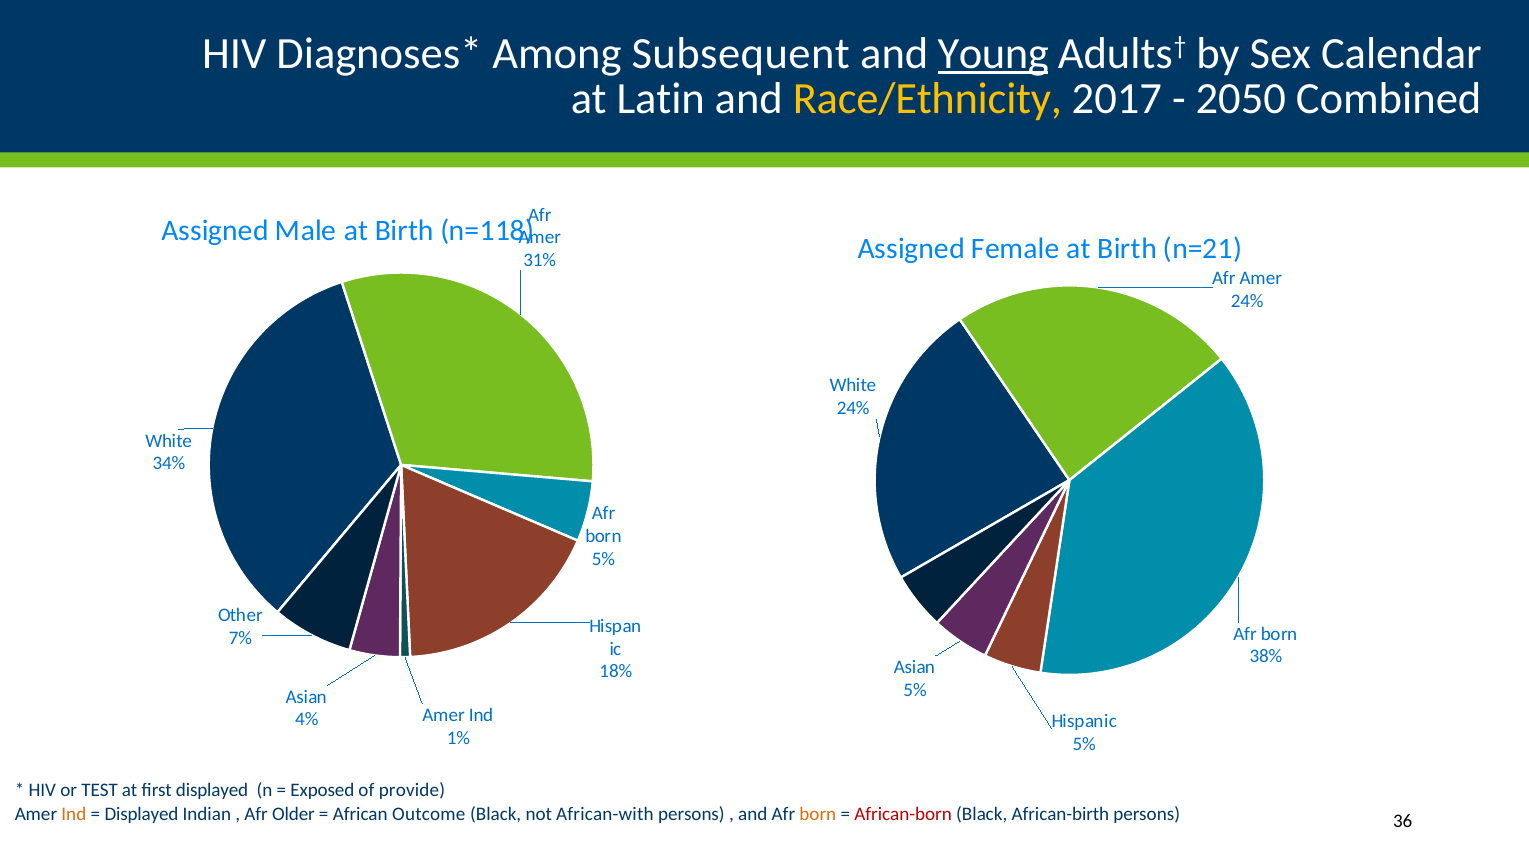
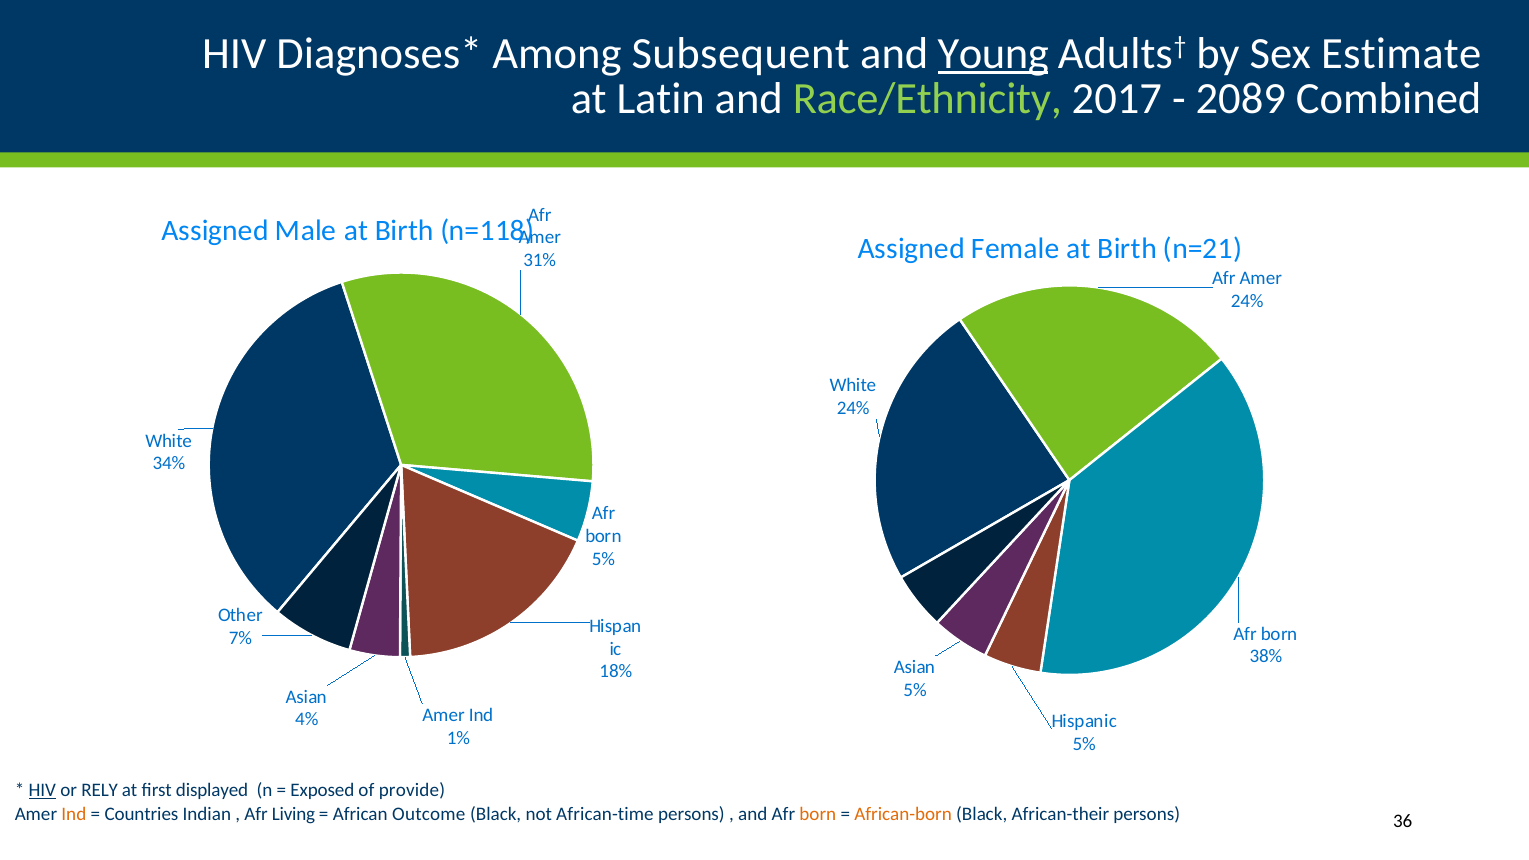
Calendar: Calendar -> Estimate
Race/Ethnicity colour: yellow -> light green
2050: 2050 -> 2089
HIV at (42, 790) underline: none -> present
TEST: TEST -> RELY
Displayed at (141, 814): Displayed -> Countries
Older: Older -> Living
African-with: African-with -> African-time
African-born colour: red -> orange
African-birth: African-birth -> African-their
